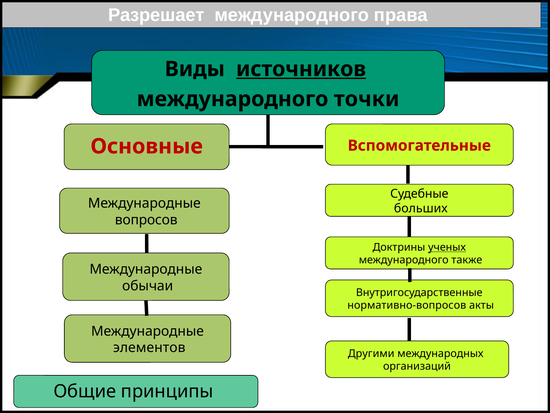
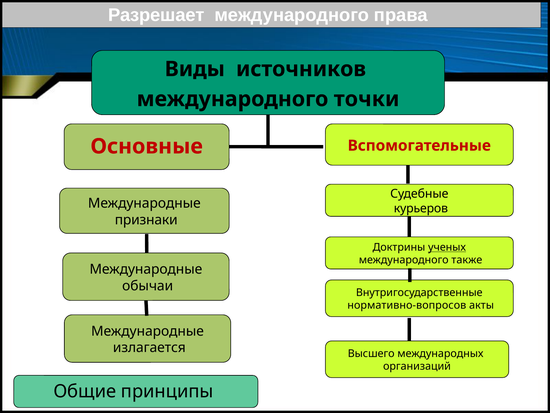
источников underline: present -> none
больших: больших -> курьеров
вопросов: вопросов -> признаки
элементов: элементов -> излагается
Другими: Другими -> Высшего
